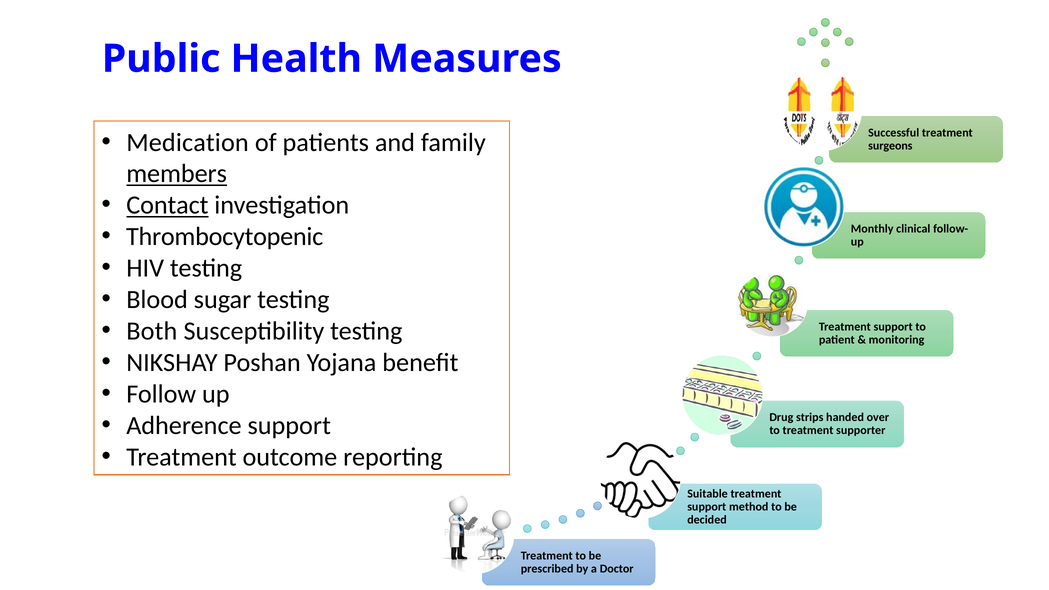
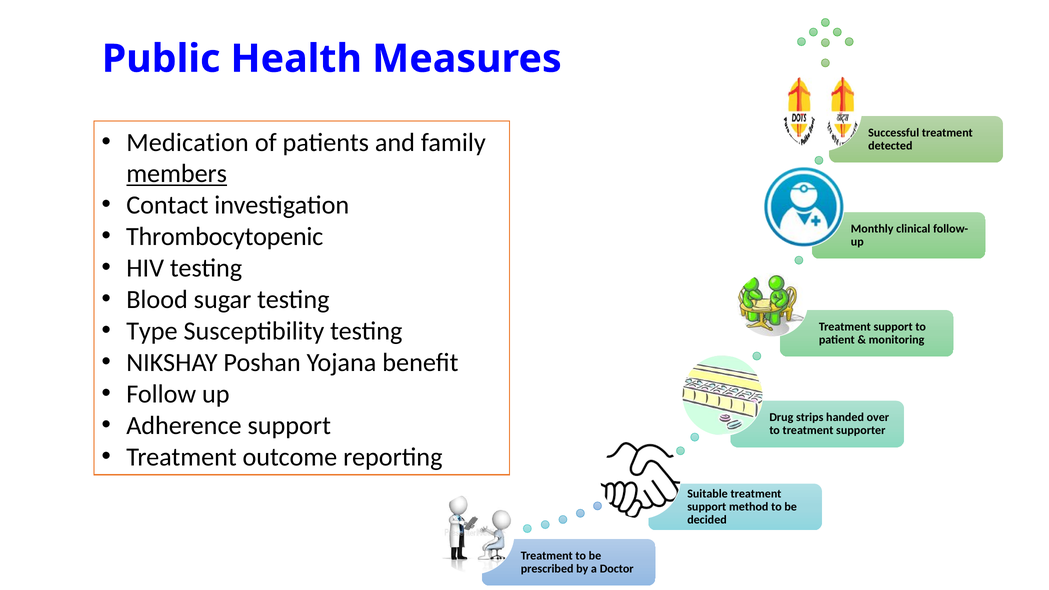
surgeons: surgeons -> detected
Contact underline: present -> none
Both: Both -> Type
